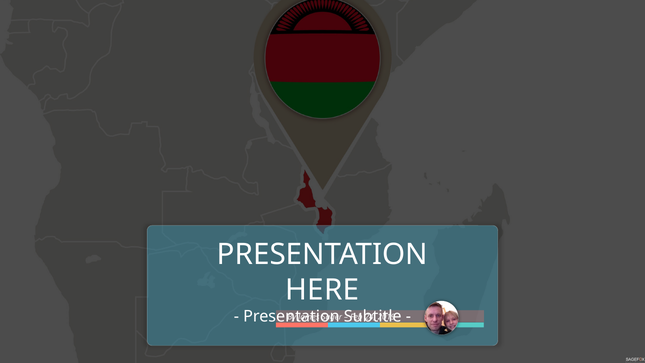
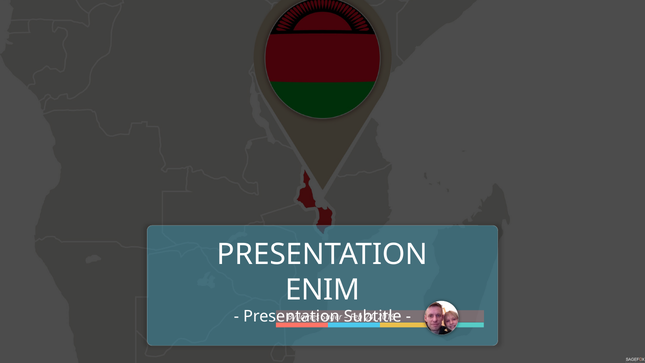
HERE: HERE -> ENIM
